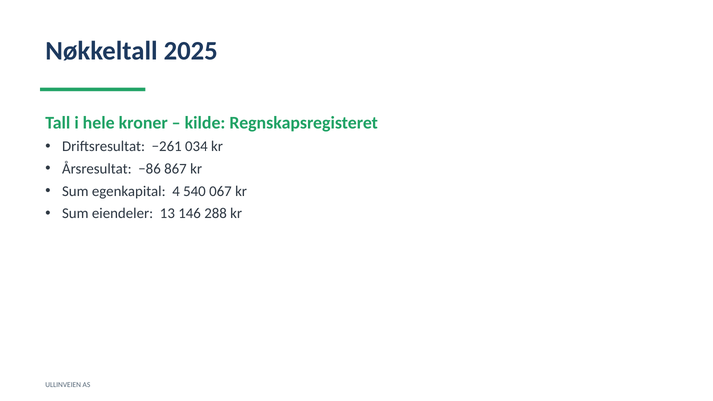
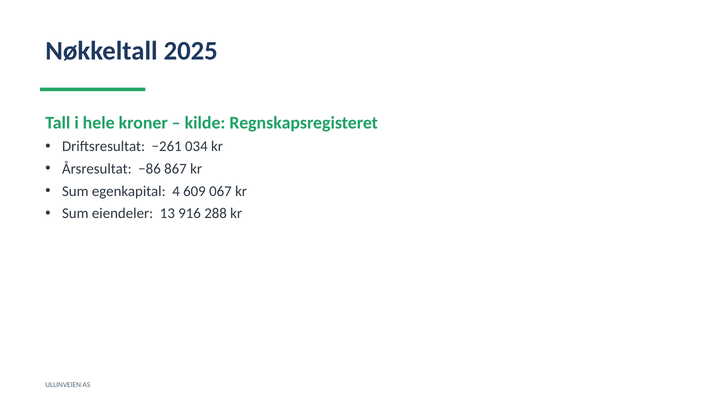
540: 540 -> 609
146: 146 -> 916
